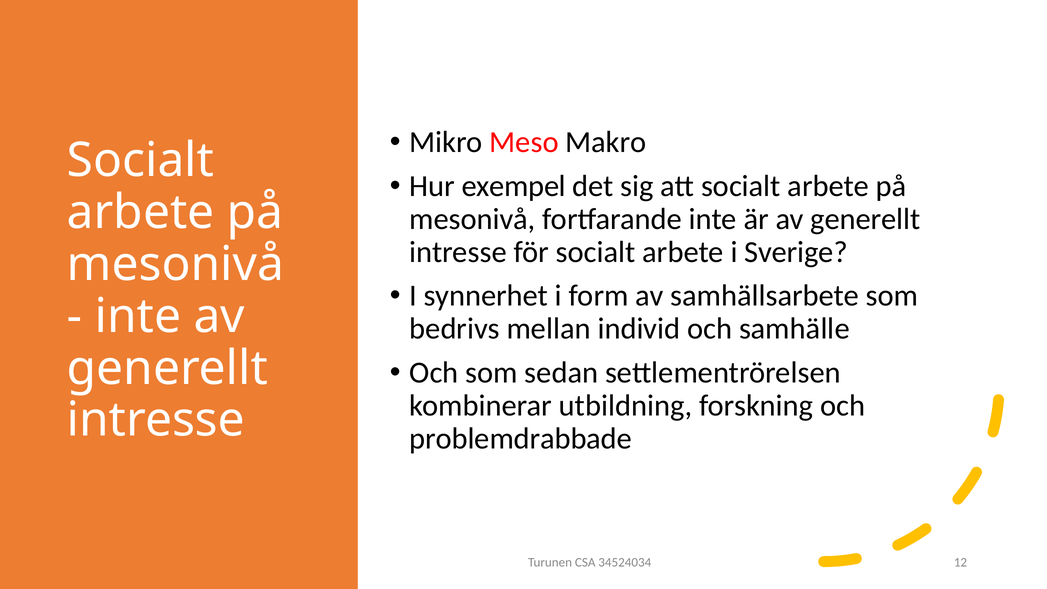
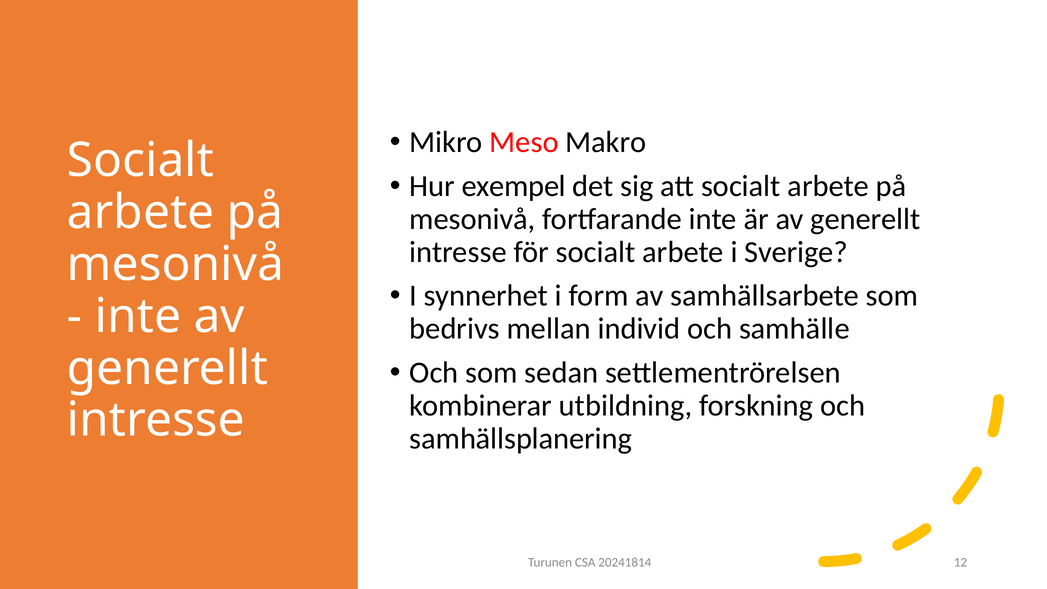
problemdrabbade: problemdrabbade -> samhällsplanering
34524034: 34524034 -> 20241814
